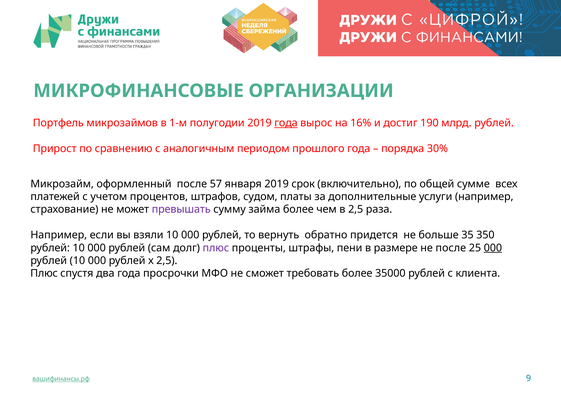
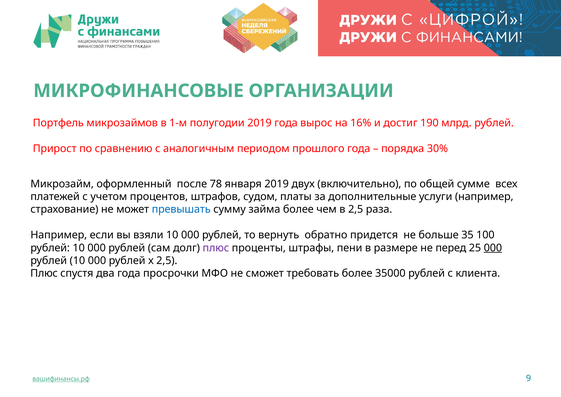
года at (286, 123) underline: present -> none
57: 57 -> 78
срок: срок -> двух
превышать colour: purple -> blue
350: 350 -> 100
не после: после -> перед
